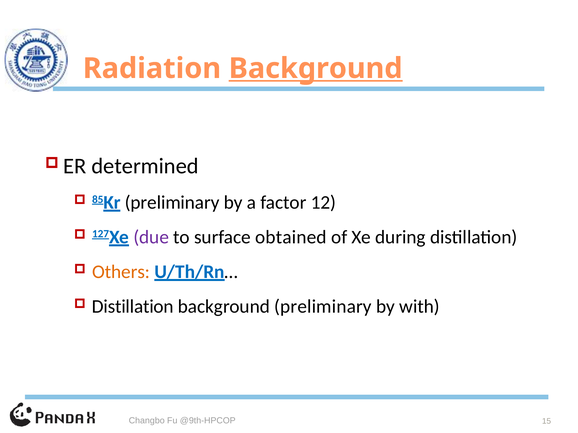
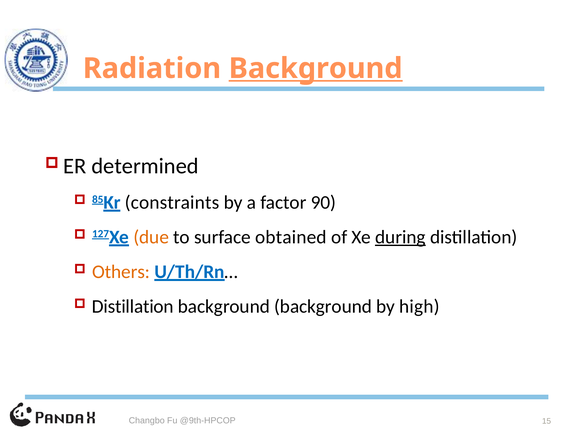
85Kr preliminary: preliminary -> constraints
12: 12 -> 90
due colour: purple -> orange
during underline: none -> present
background preliminary: preliminary -> background
with: with -> high
